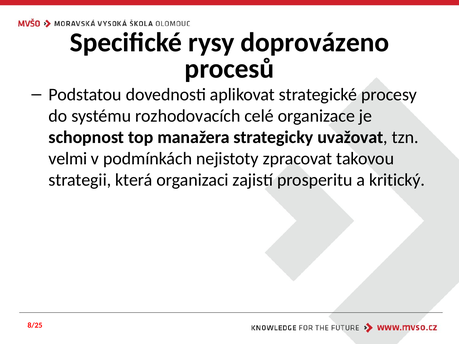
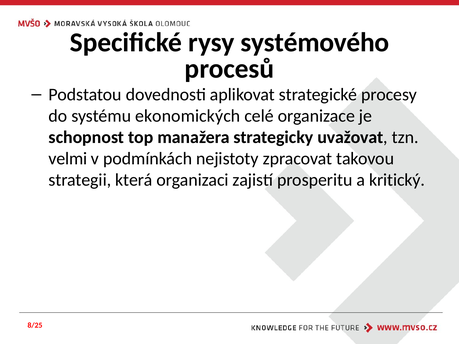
doprovázeno: doprovázeno -> systémového
rozhodovacích: rozhodovacích -> ekonomických
